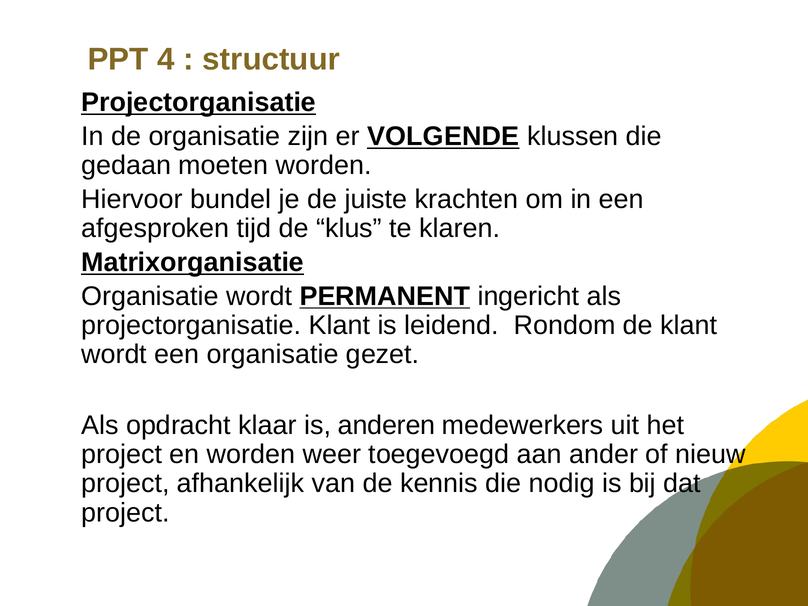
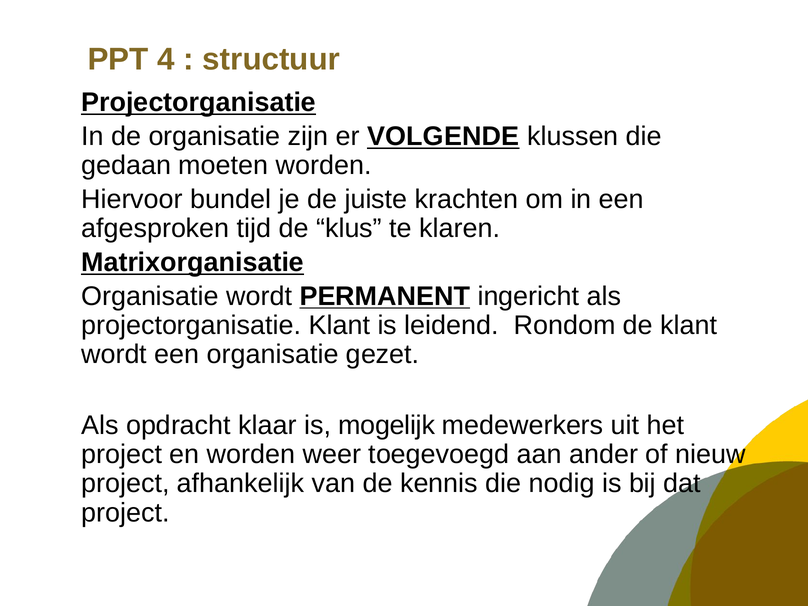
anderen: anderen -> mogelijk
